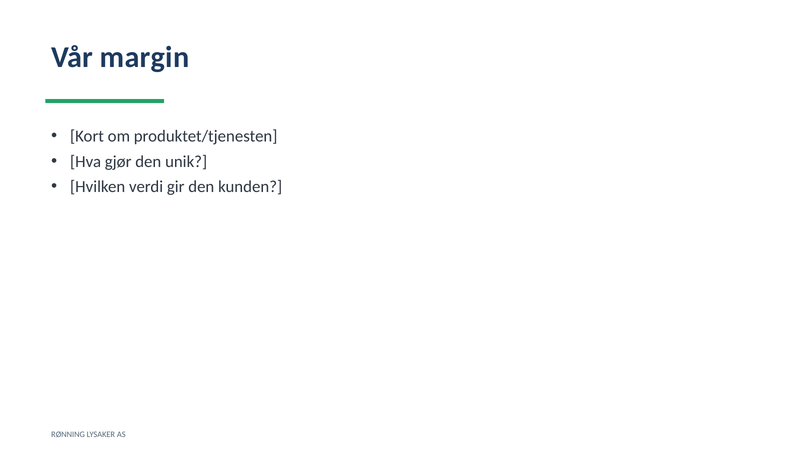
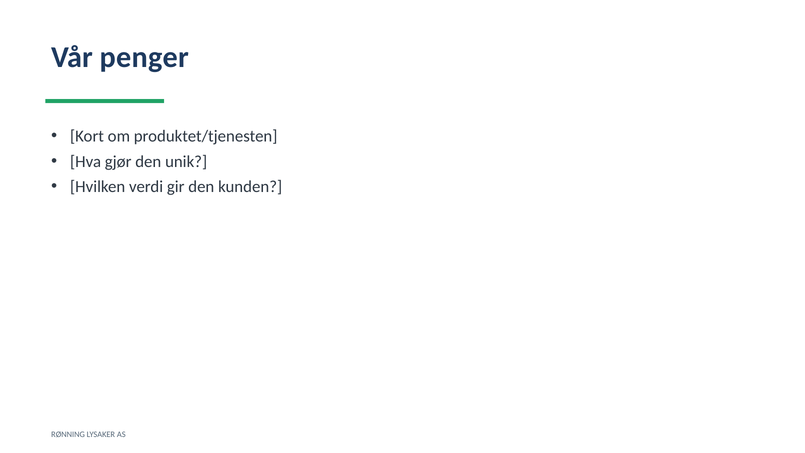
margin: margin -> penger
